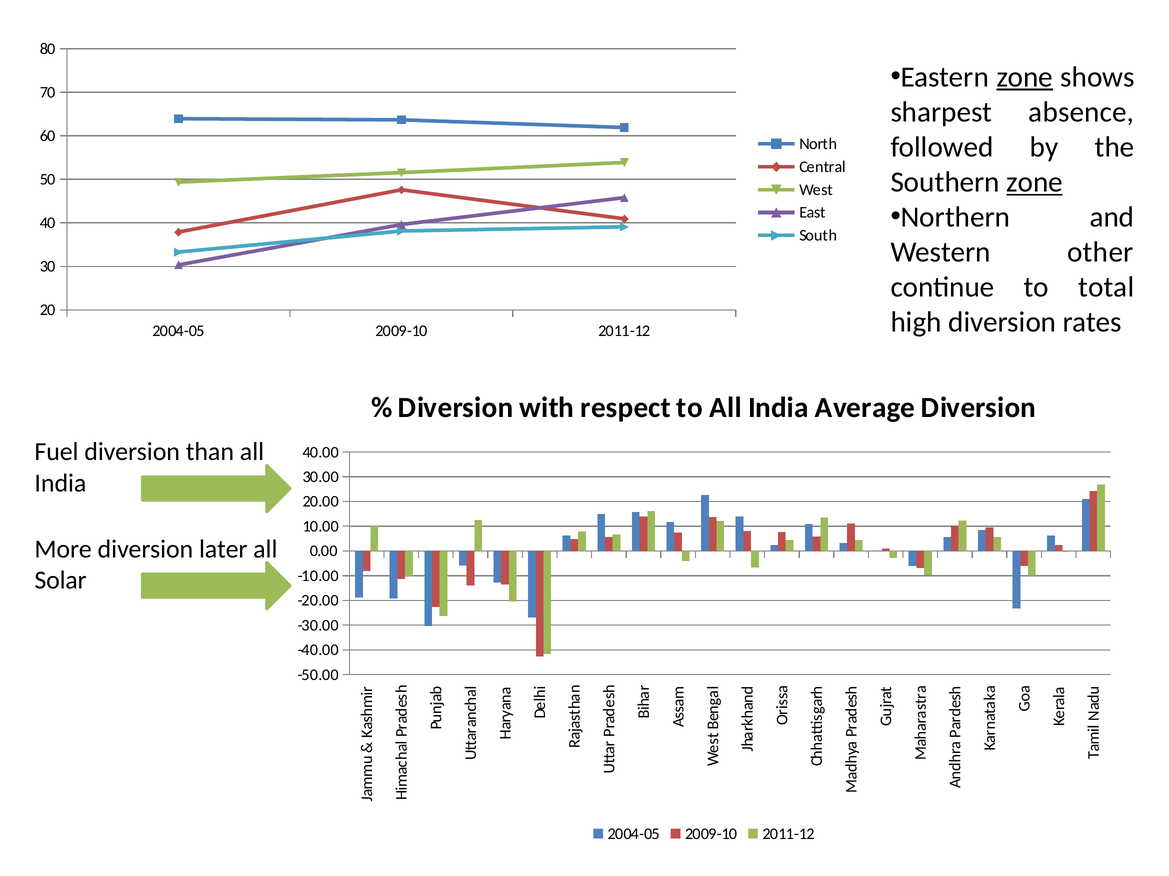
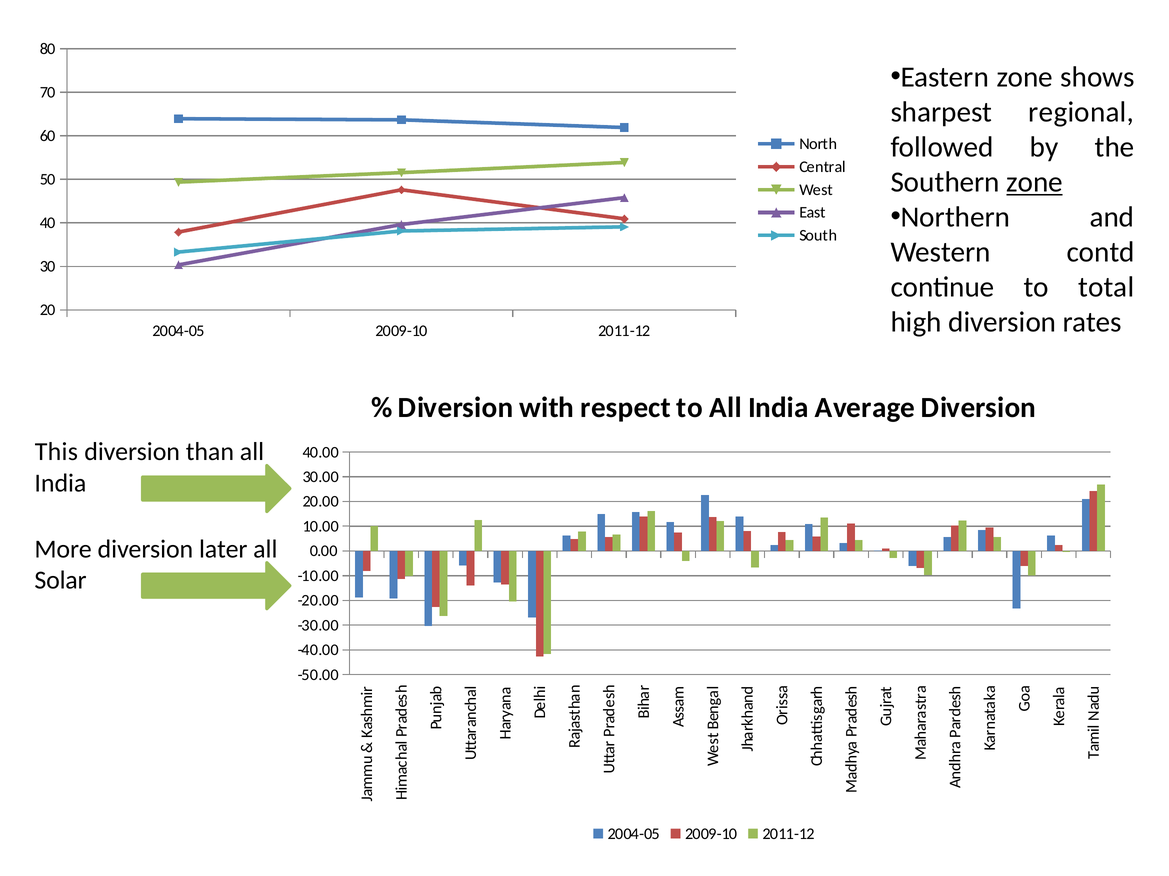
zone at (1025, 77) underline: present -> none
absence: absence -> regional
other: other -> contd
Fuel: Fuel -> This
